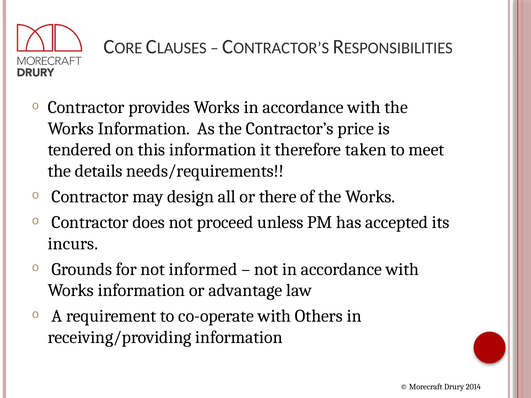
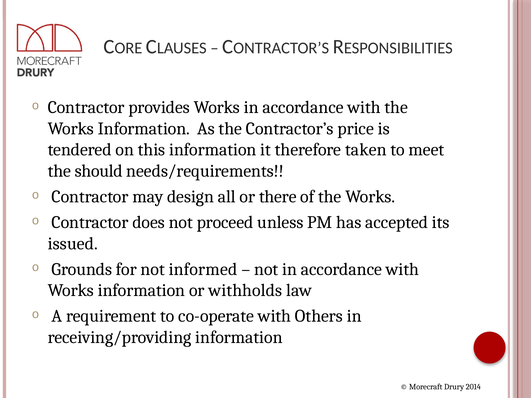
details: details -> should
incurs: incurs -> issued
advantage: advantage -> withholds
